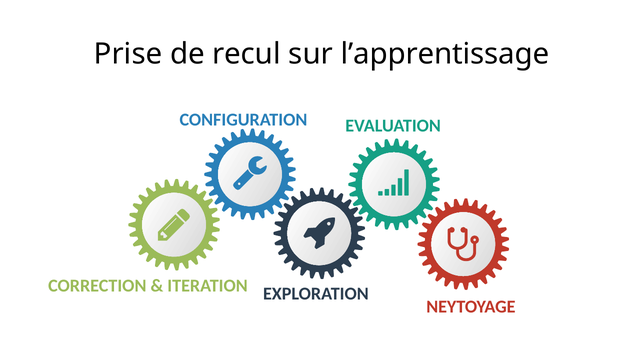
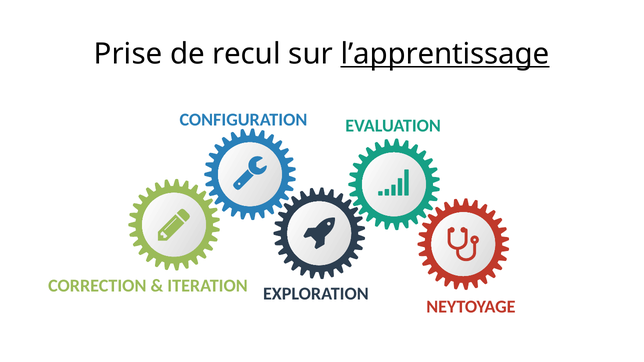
l’apprentissage underline: none -> present
